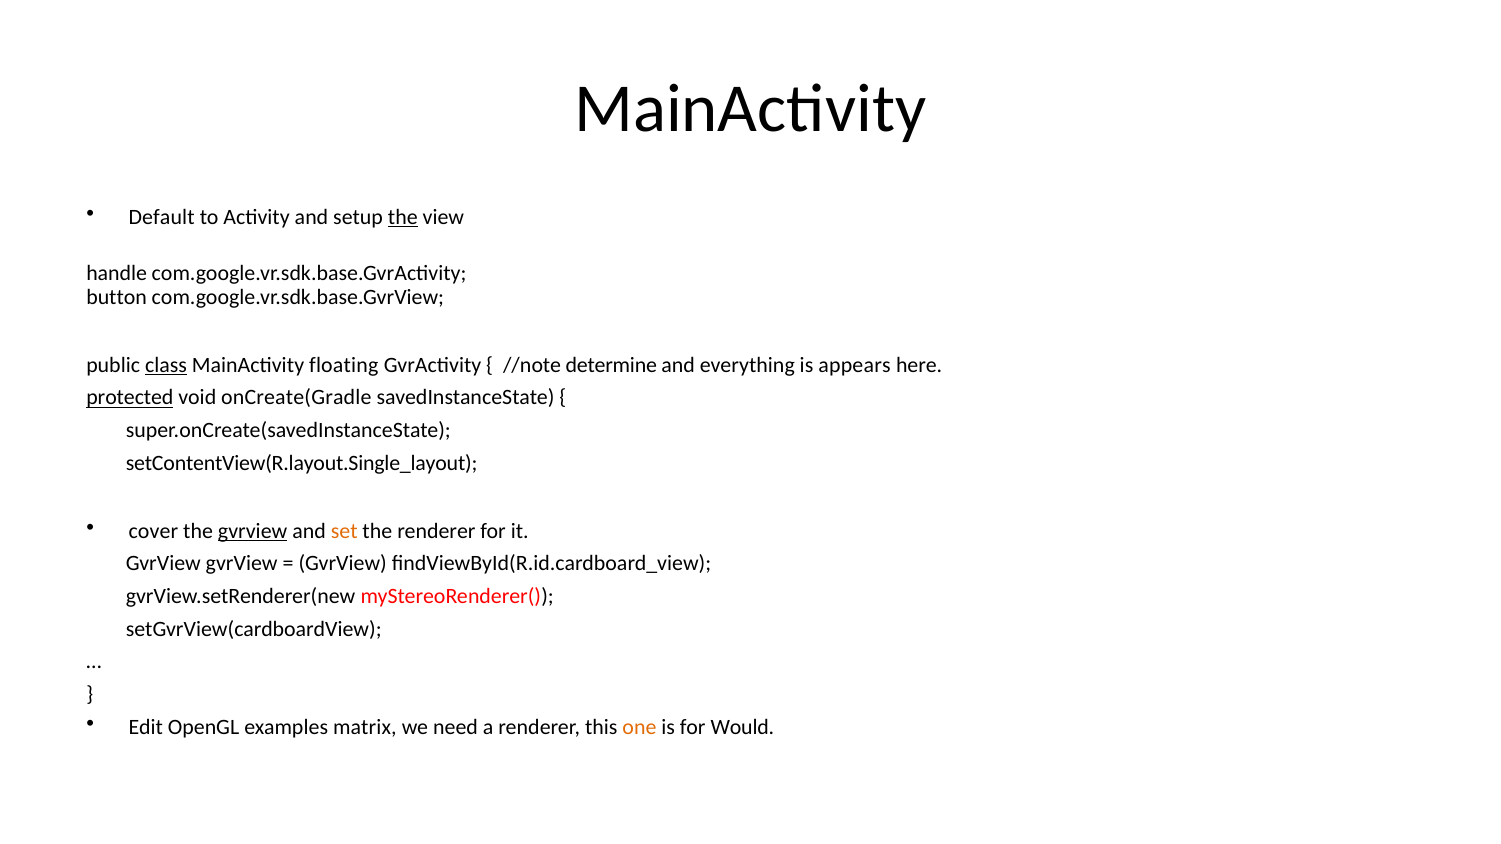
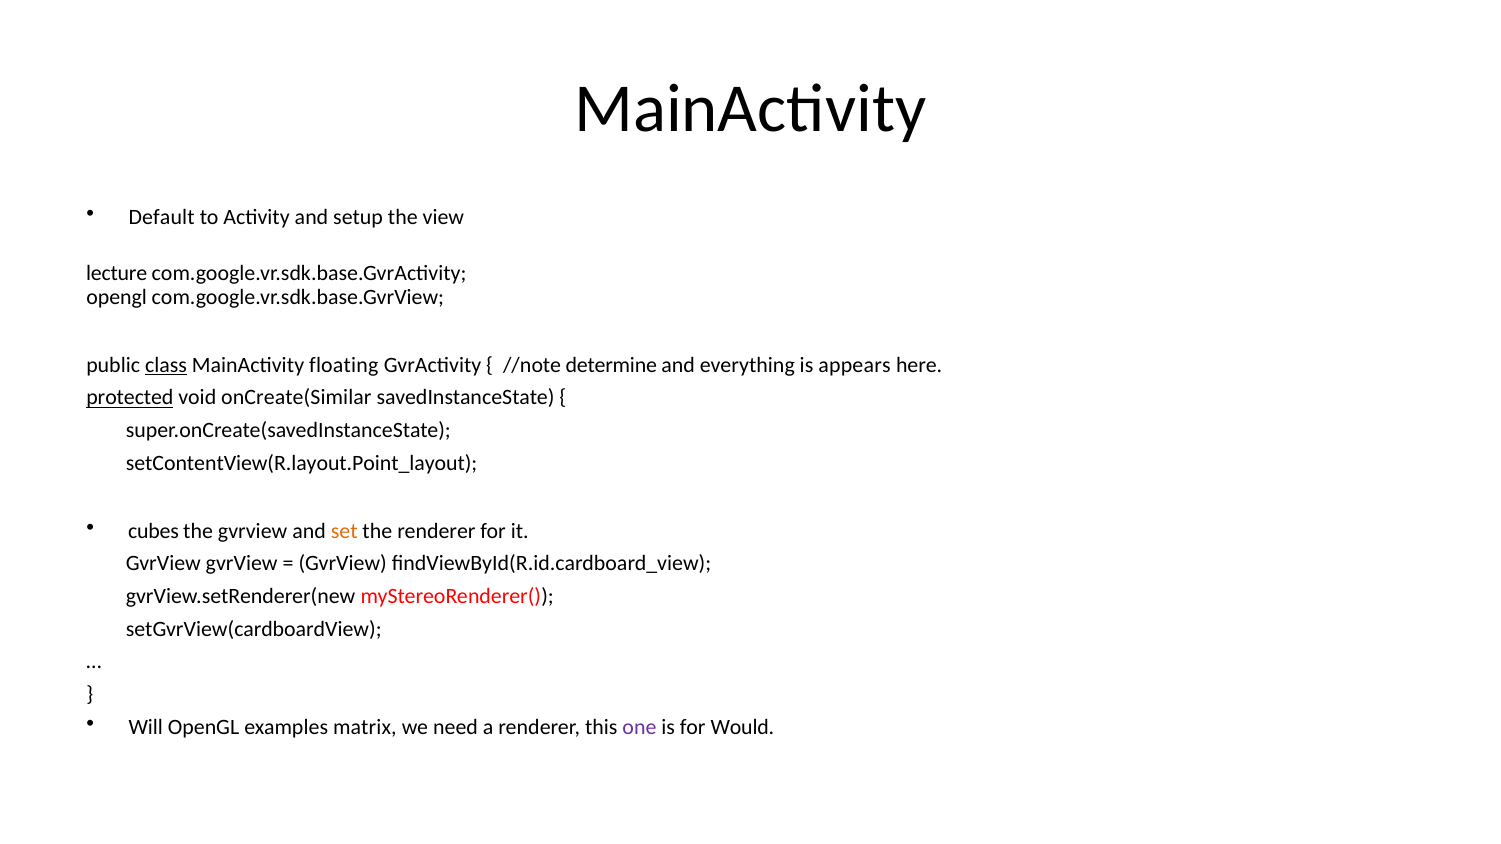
the at (403, 217) underline: present -> none
handle: handle -> lecture
button at (117, 297): button -> opengl
onCreate(Gradle: onCreate(Gradle -> onCreate(Similar
setContentView(R.layout.Single_layout: setContentView(R.layout.Single_layout -> setContentView(R.layout.Point_layout
cover: cover -> cubes
gvrview at (253, 531) underline: present -> none
Edit: Edit -> Will
one colour: orange -> purple
